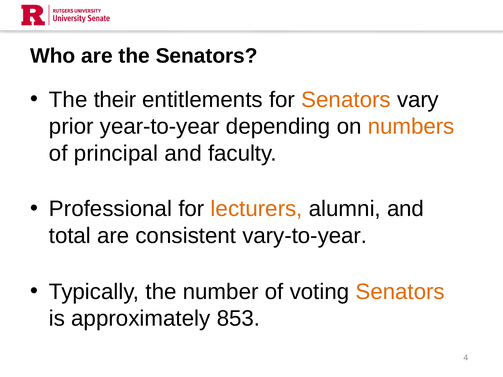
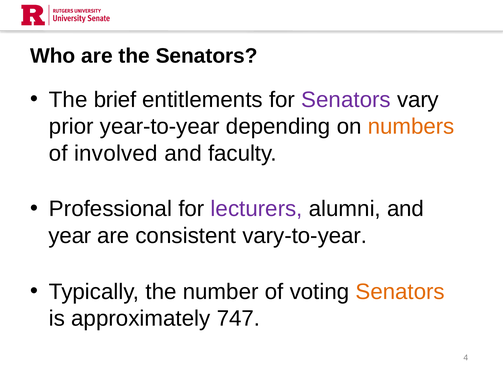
their: their -> brief
Senators at (346, 100) colour: orange -> purple
principal: principal -> involved
lecturers colour: orange -> purple
total: total -> year
853: 853 -> 747
